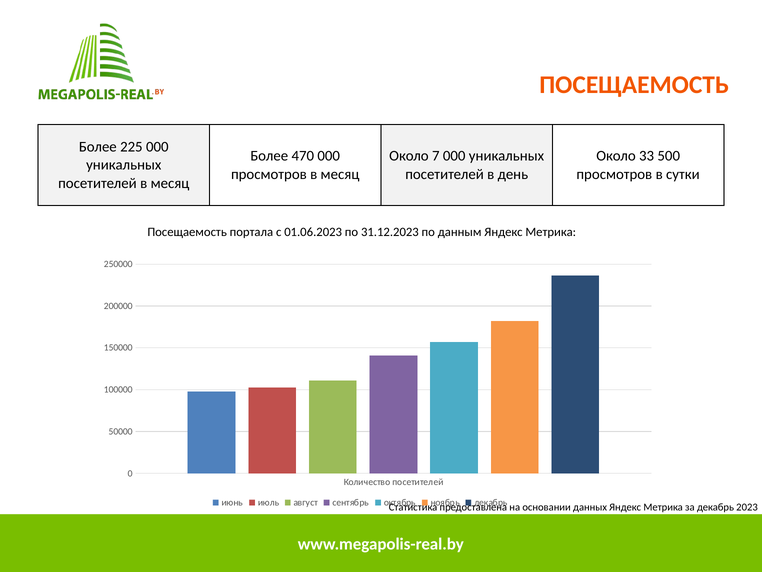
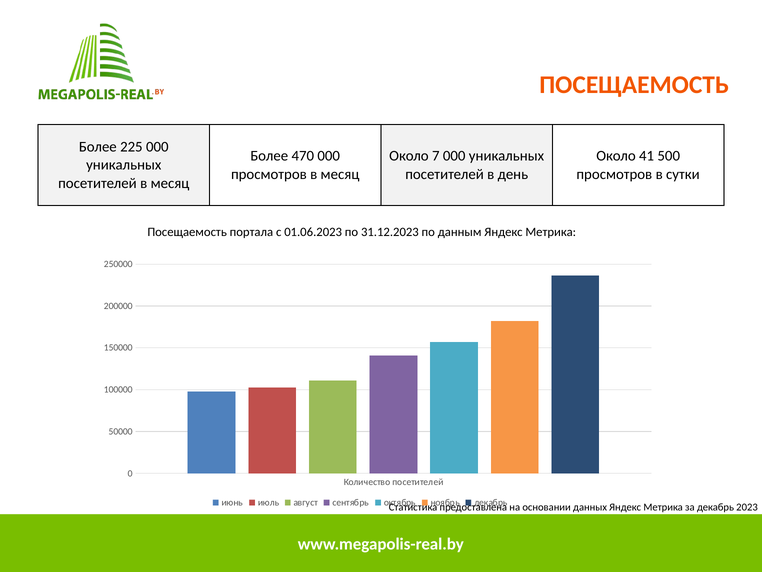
33: 33 -> 41
